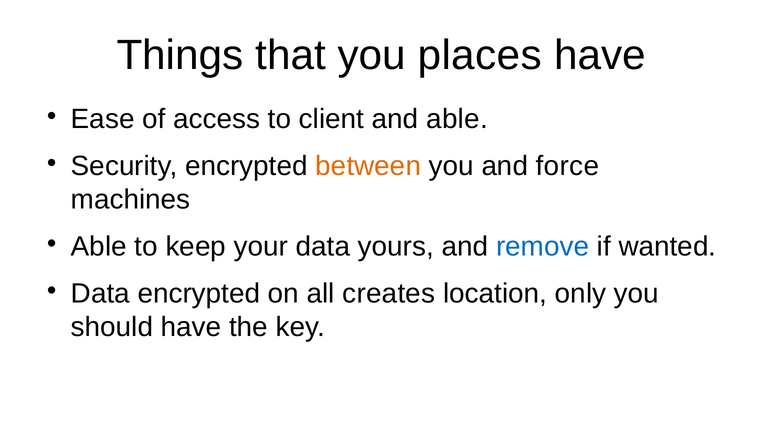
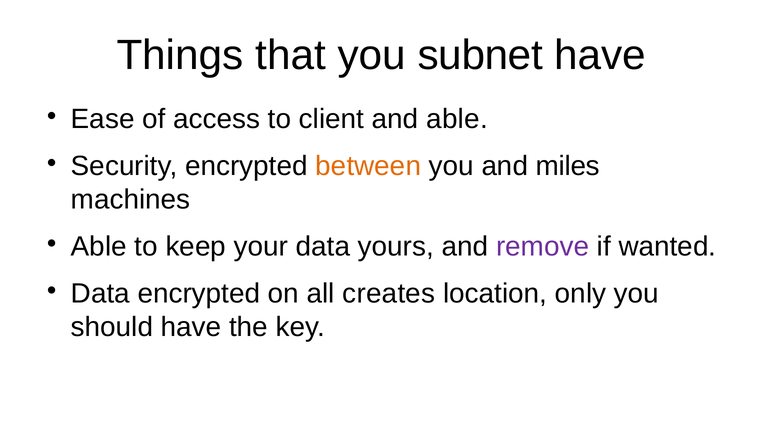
places: places -> subnet
force: force -> miles
remove colour: blue -> purple
